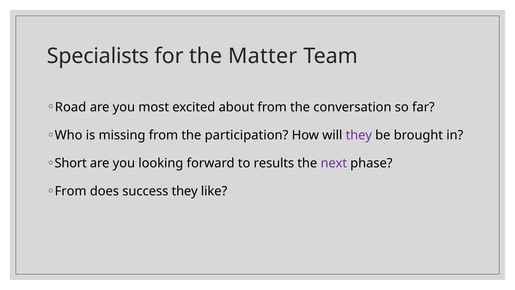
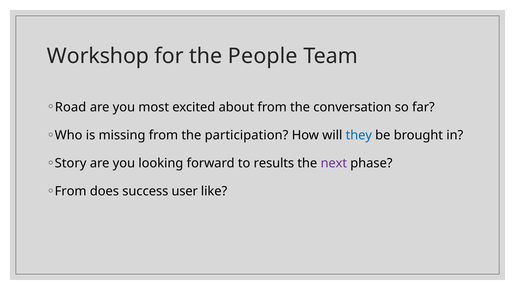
Specialists: Specialists -> Workshop
Matter: Matter -> People
they at (359, 135) colour: purple -> blue
Short: Short -> Story
success they: they -> user
